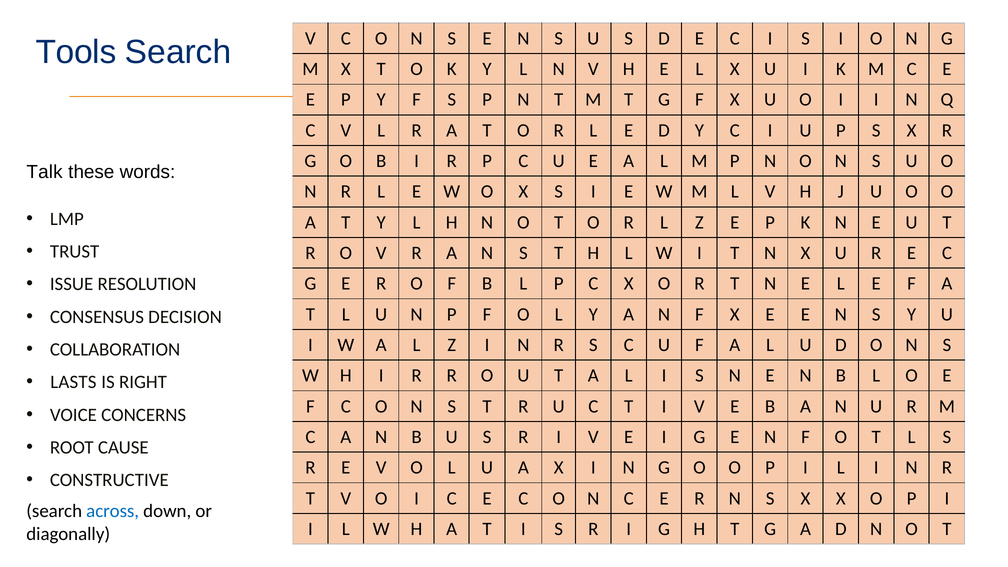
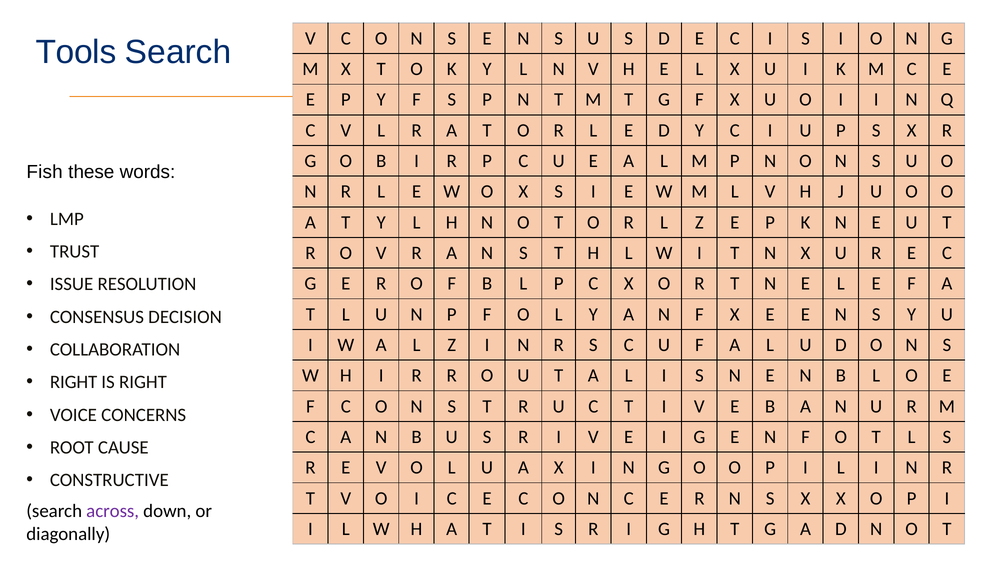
Talk: Talk -> Fish
LASTS at (73, 382): LASTS -> RIGHT
across colour: blue -> purple
